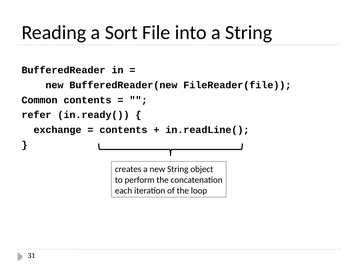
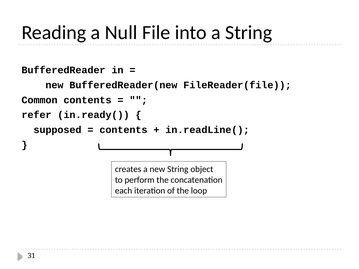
Sort: Sort -> Null
exchange: exchange -> supposed
